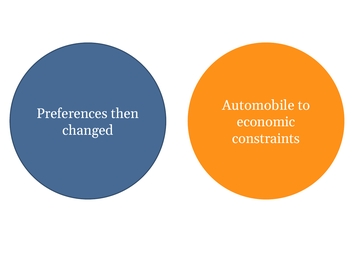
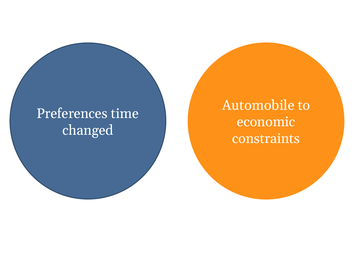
then: then -> time
